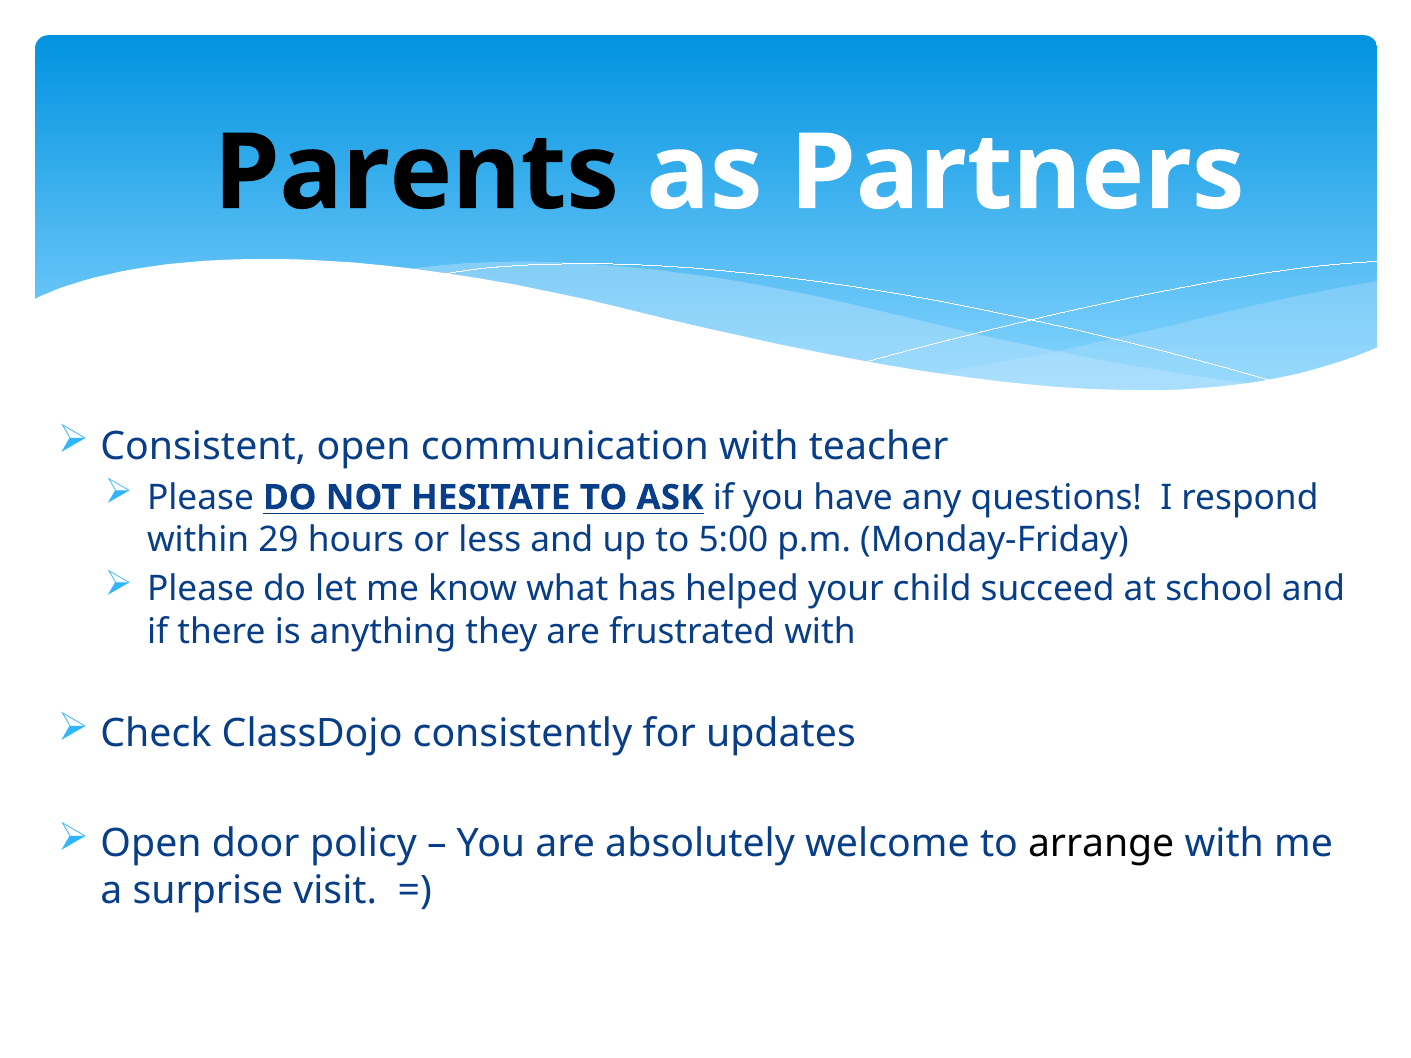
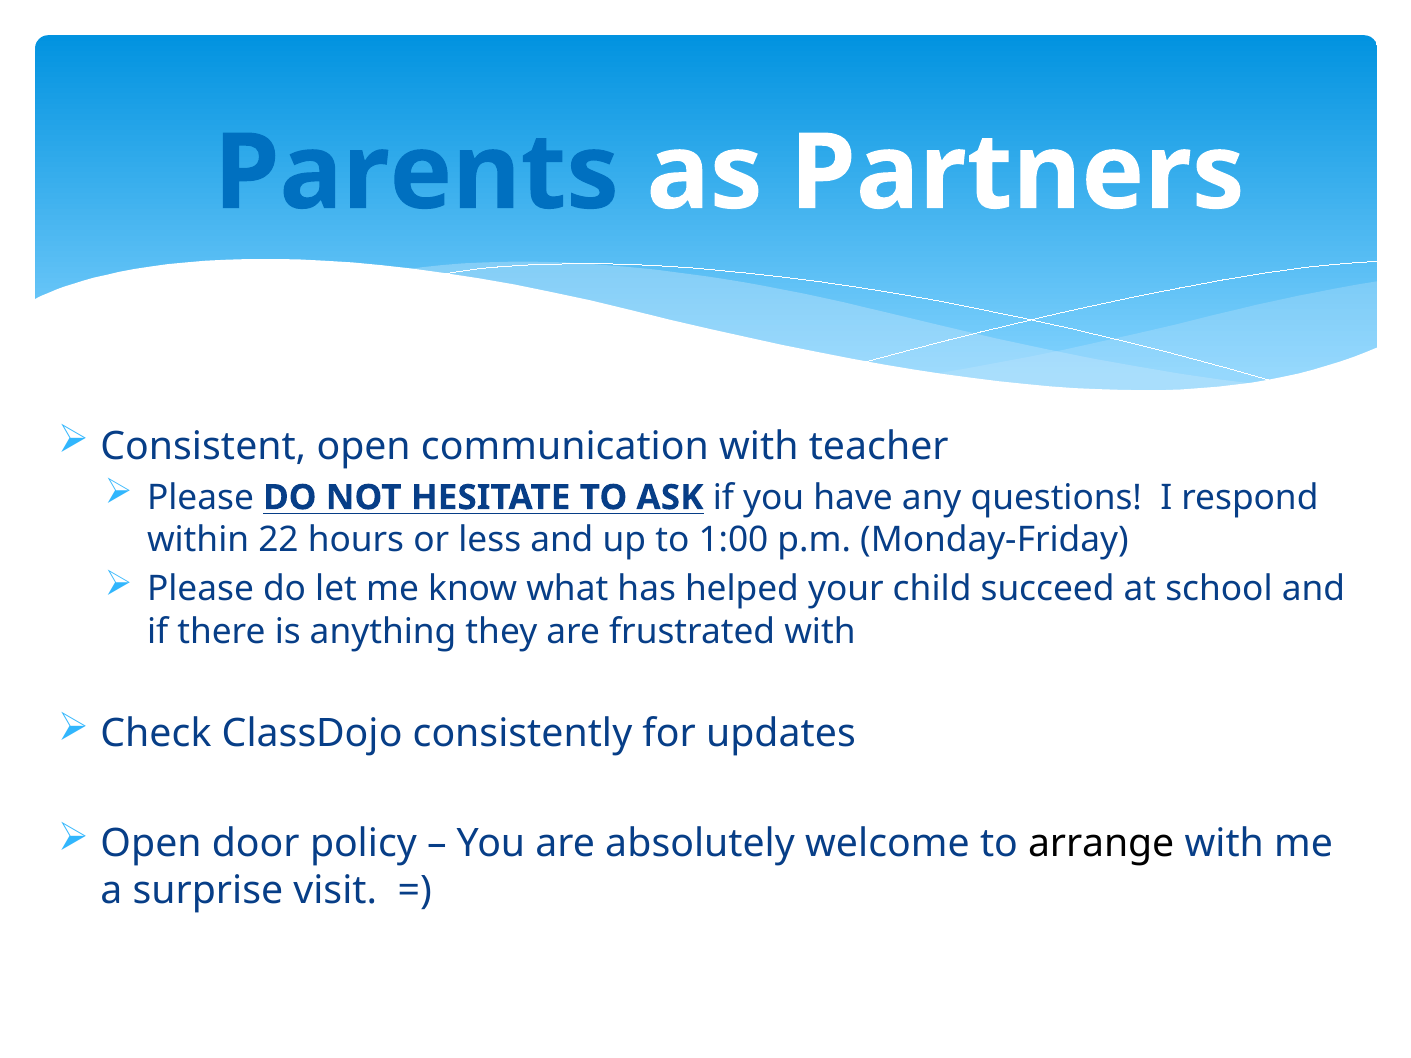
Parents colour: black -> blue
29: 29 -> 22
5:00: 5:00 -> 1:00
